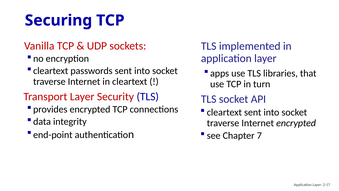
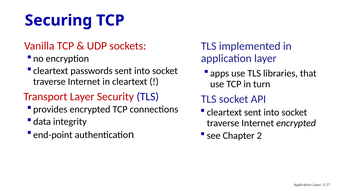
7: 7 -> 2
